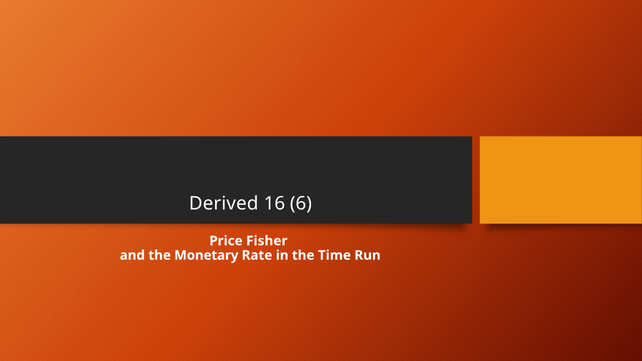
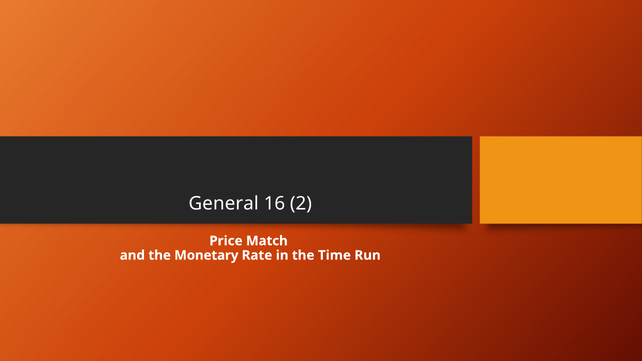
Derived: Derived -> General
6: 6 -> 2
Fisher: Fisher -> Match
